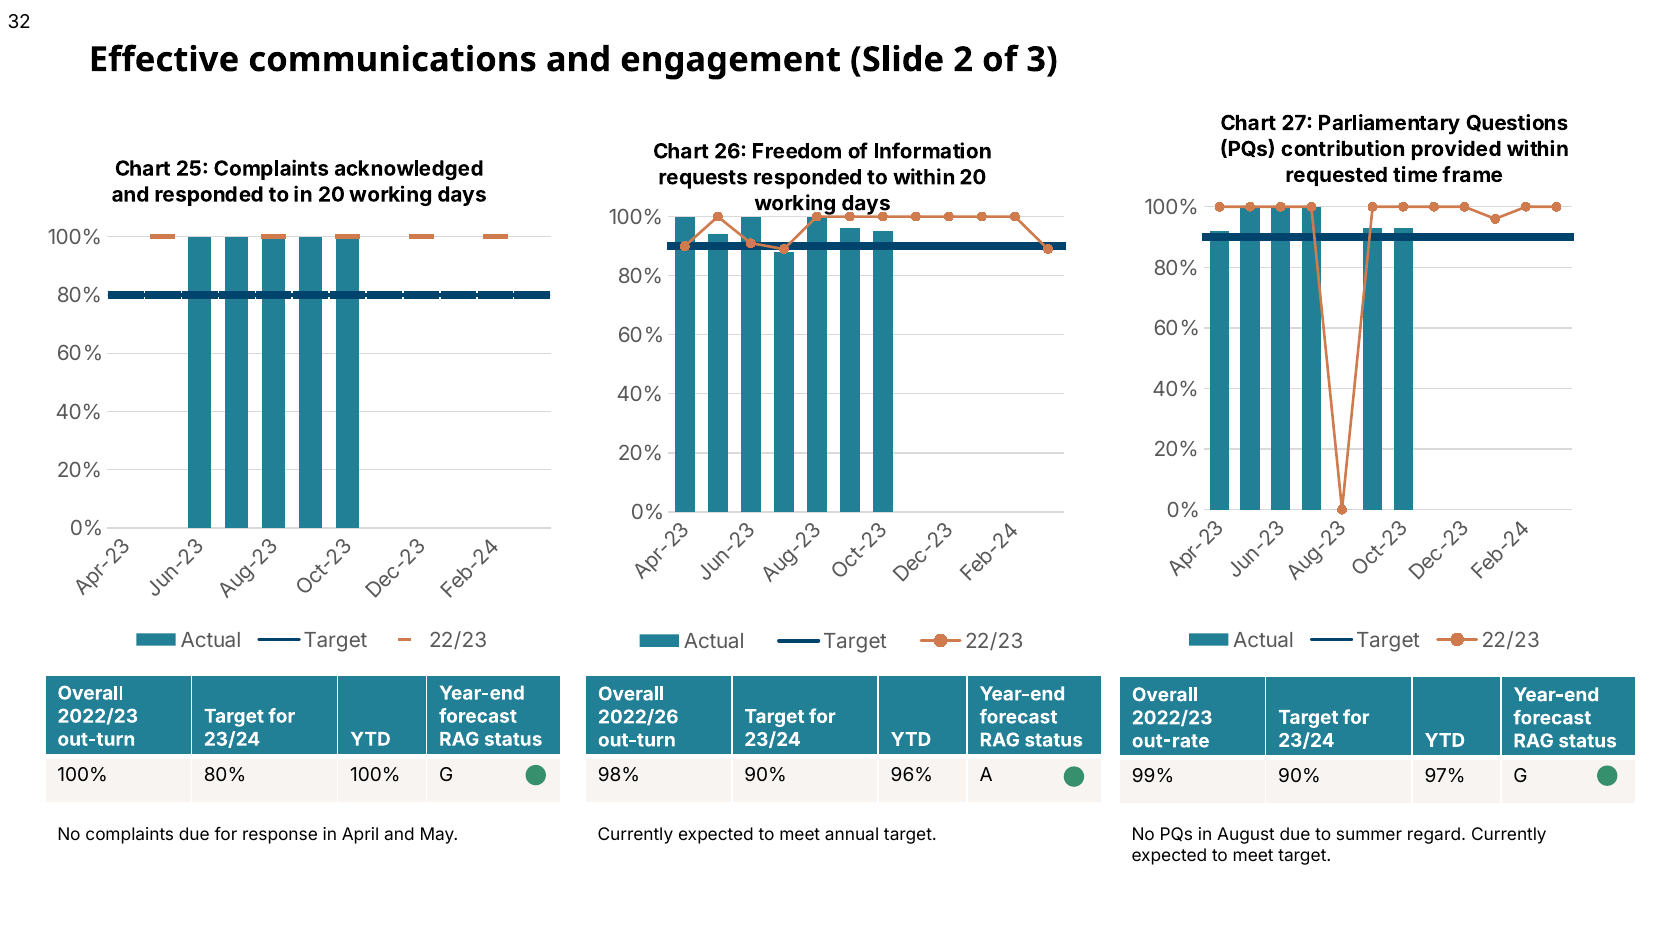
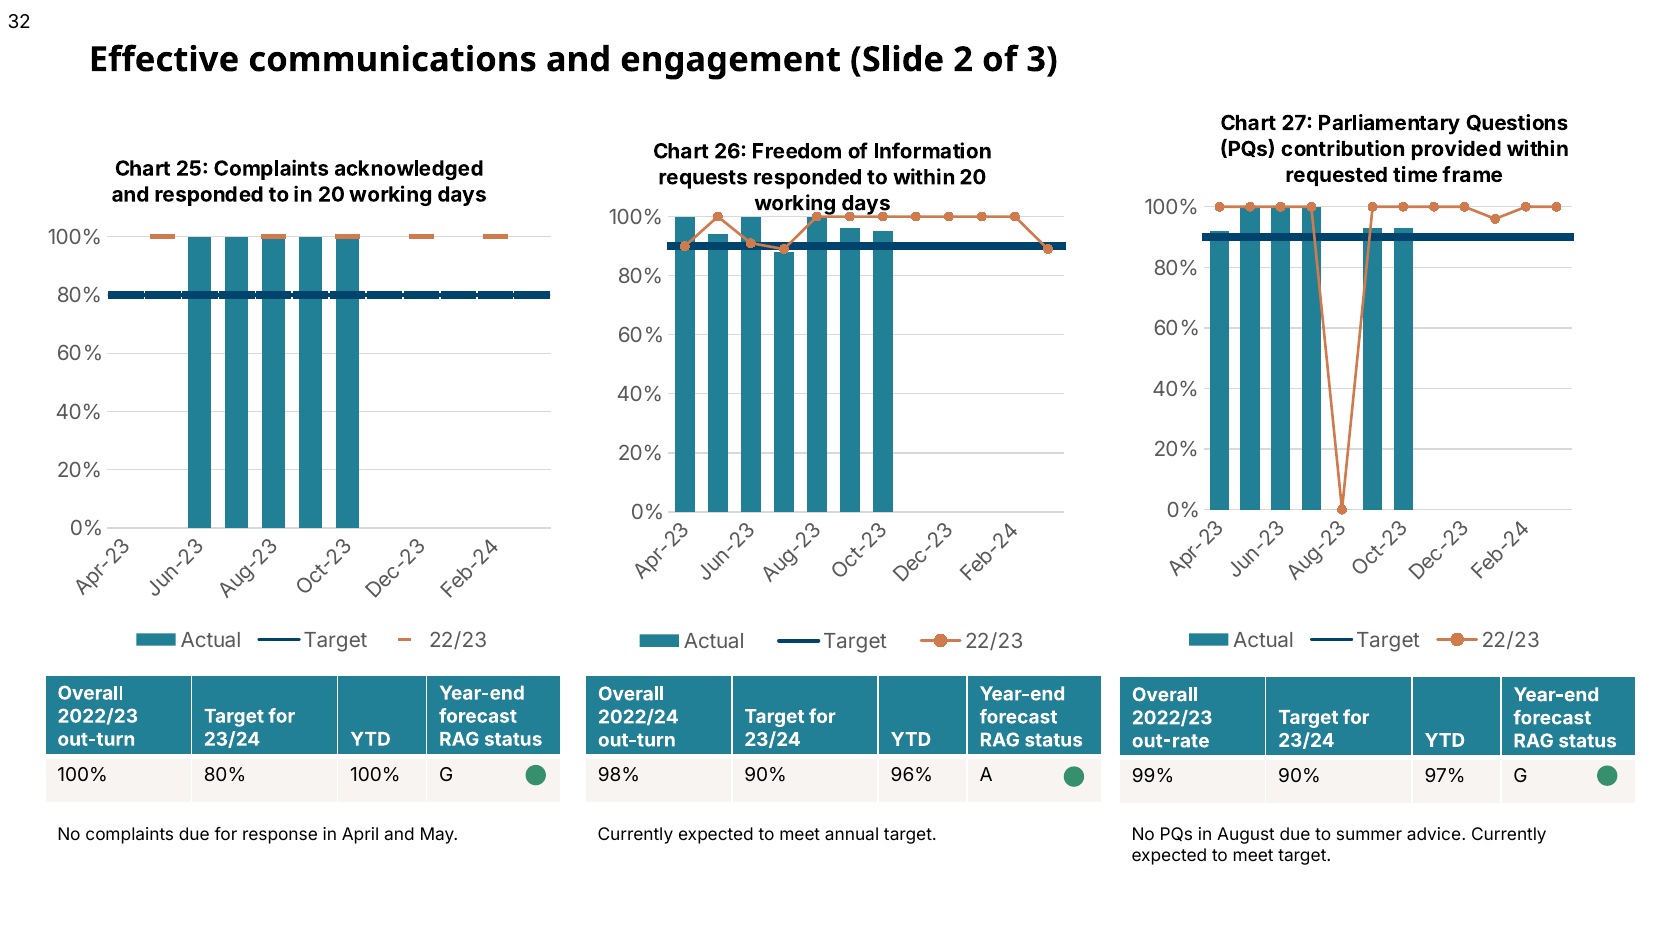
2022/26: 2022/26 -> 2022/24
regard: regard -> advice
